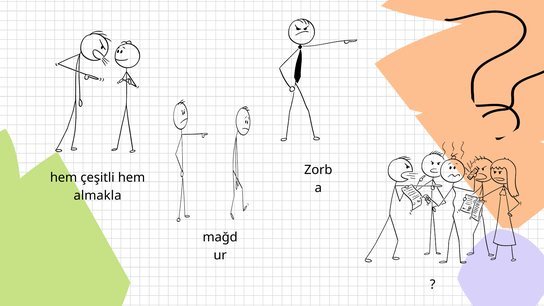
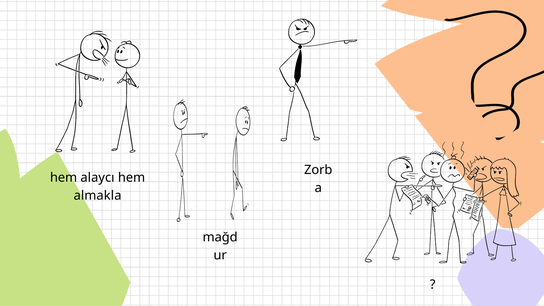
çeşitli: çeşitli -> alaycı
